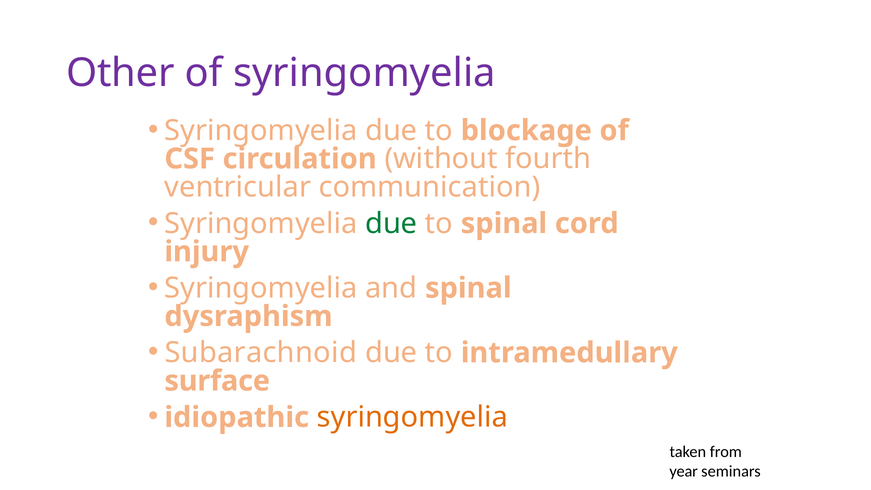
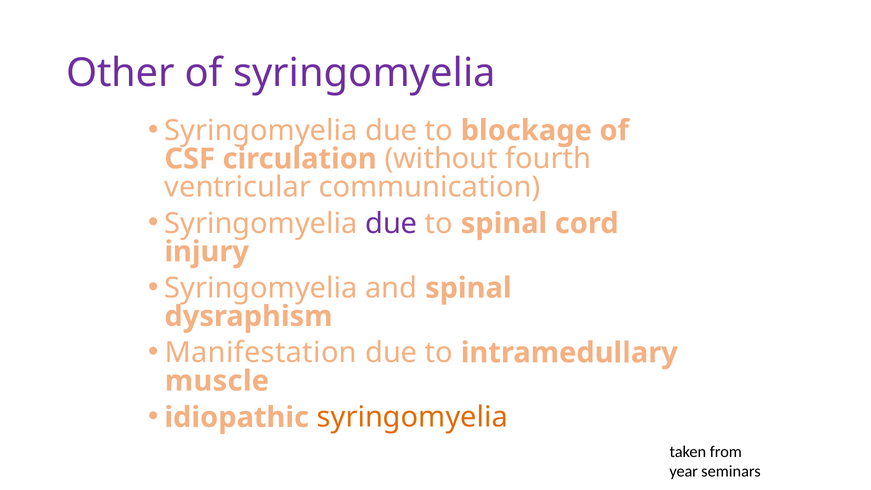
due at (391, 223) colour: green -> purple
Subarachnoid: Subarachnoid -> Manifestation
surface: surface -> muscle
